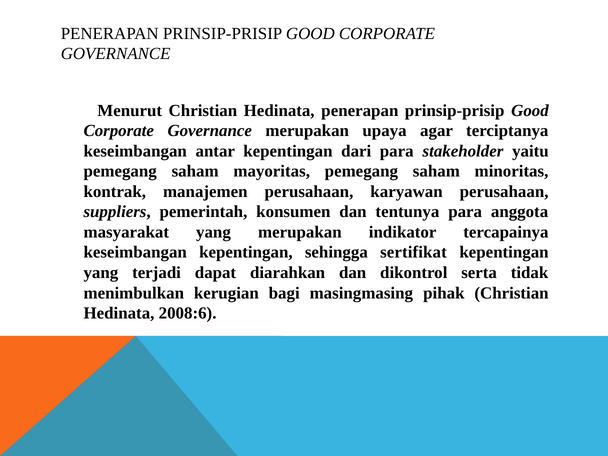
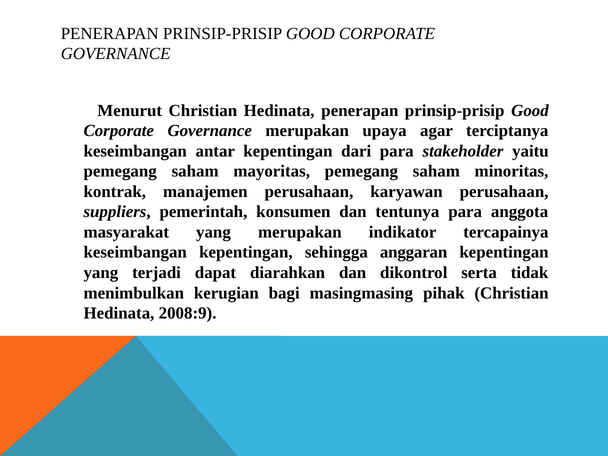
sertifikat: sertifikat -> anggaran
2008:6: 2008:6 -> 2008:9
